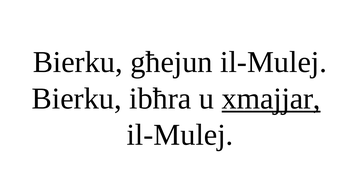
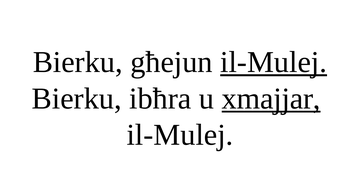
il-Mulej at (274, 62) underline: none -> present
